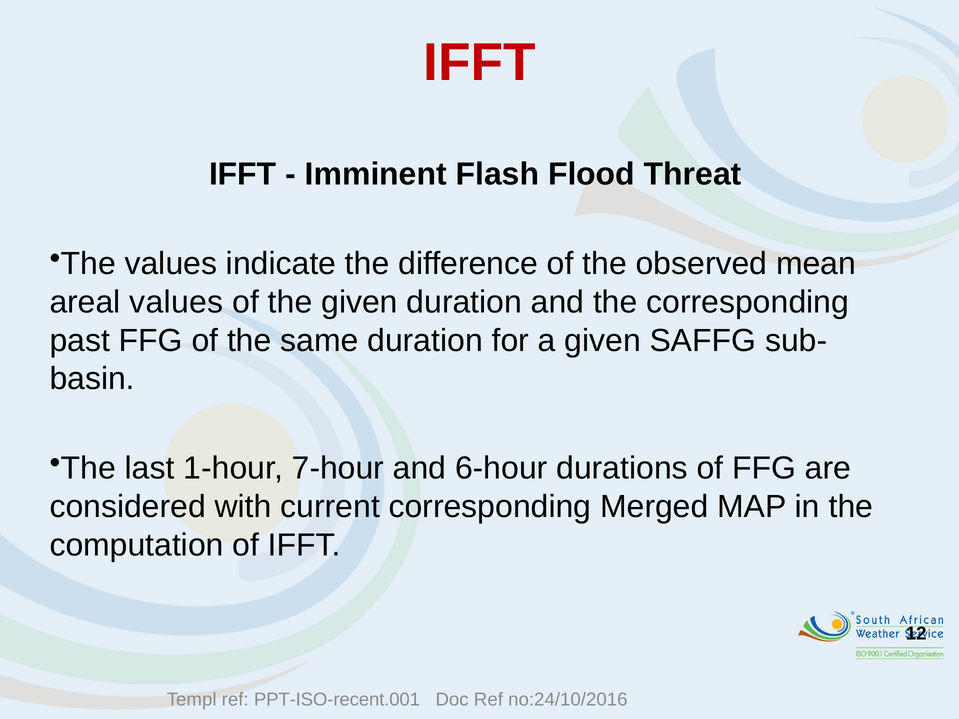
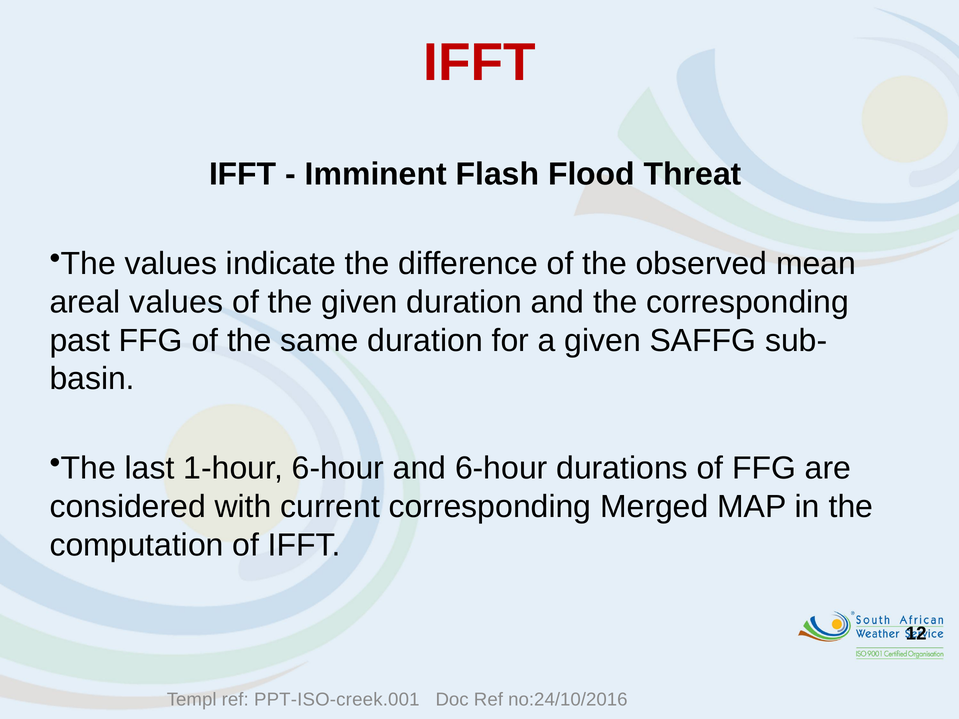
1-hour 7-hour: 7-hour -> 6-hour
PPT-ISO-recent.001: PPT-ISO-recent.001 -> PPT-ISO-creek.001
